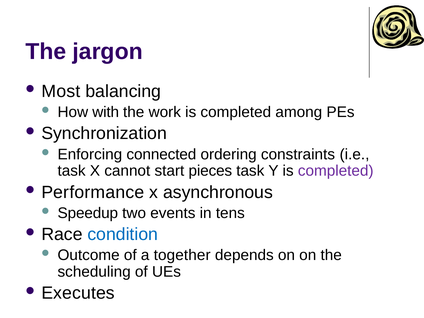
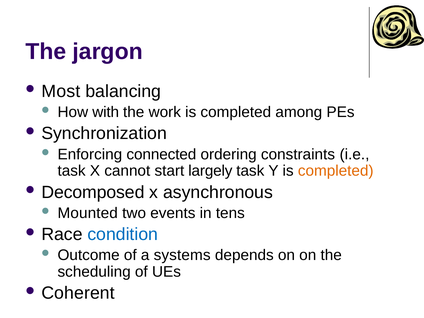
pieces: pieces -> largely
completed at (336, 171) colour: purple -> orange
Performance: Performance -> Decomposed
Speedup: Speedup -> Mounted
together: together -> systems
Executes: Executes -> Coherent
